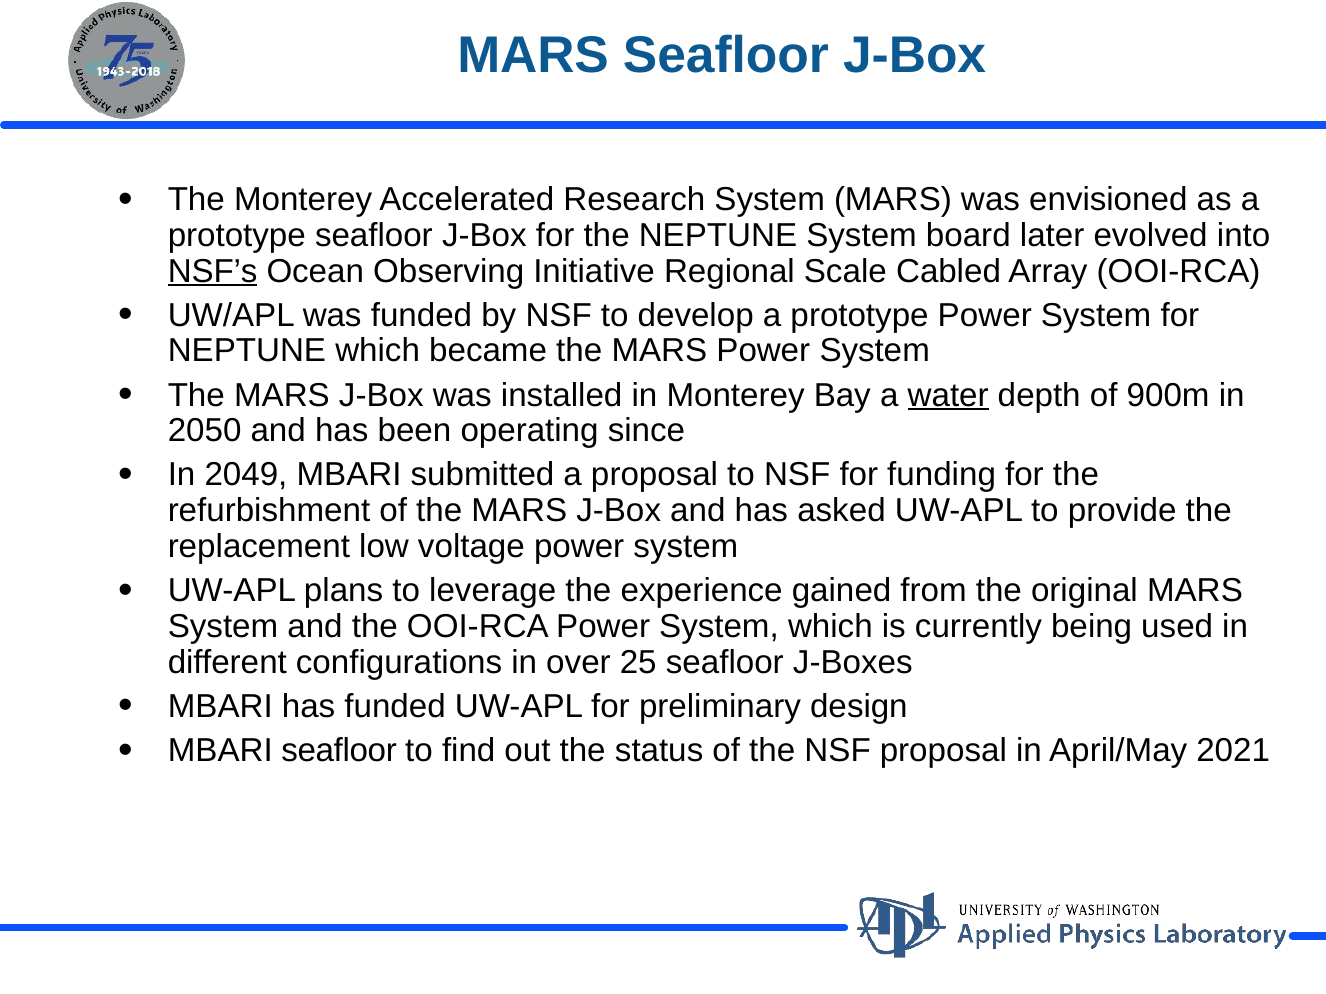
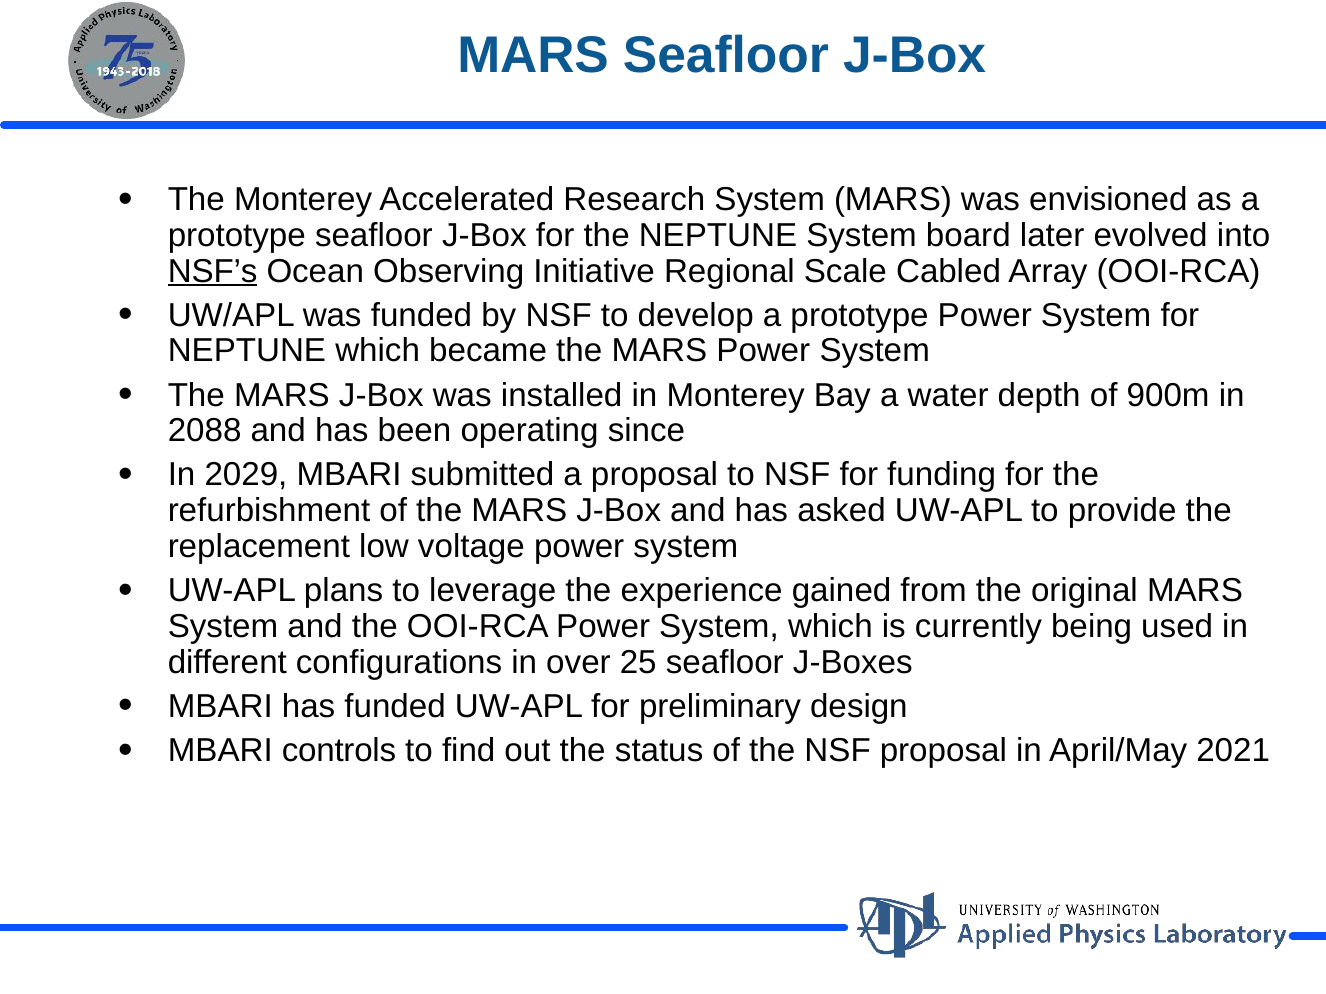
water underline: present -> none
2050: 2050 -> 2088
2049: 2049 -> 2029
MBARI seafloor: seafloor -> controls
